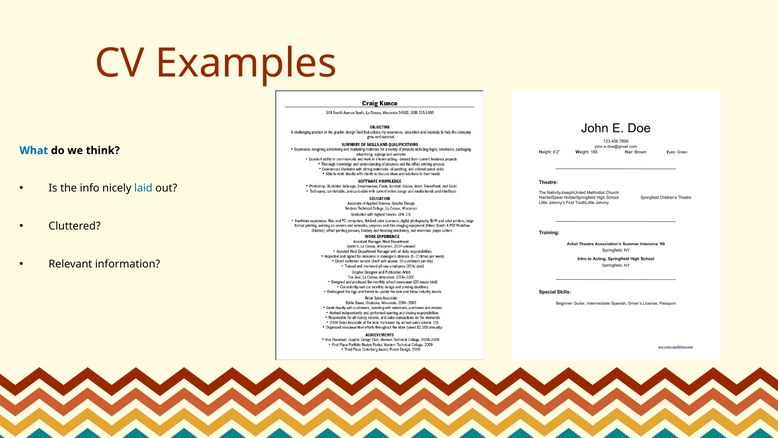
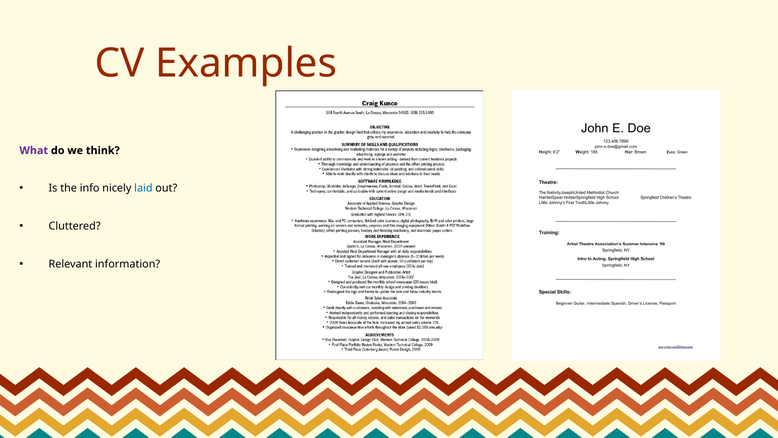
What colour: blue -> purple
